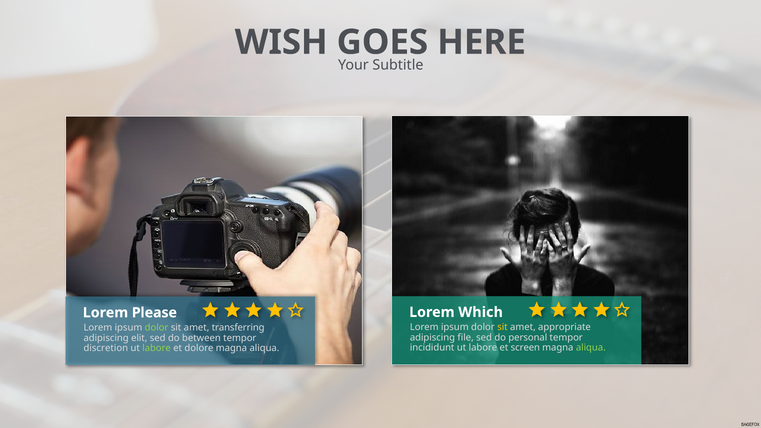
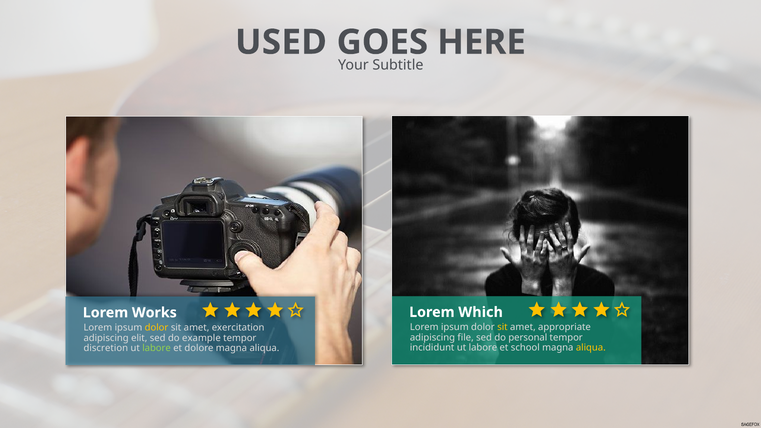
WISH: WISH -> USED
Please: Please -> Works
dolor at (157, 328) colour: light green -> yellow
transferring: transferring -> exercitation
between: between -> example
screen: screen -> school
aliqua at (591, 348) colour: light green -> yellow
